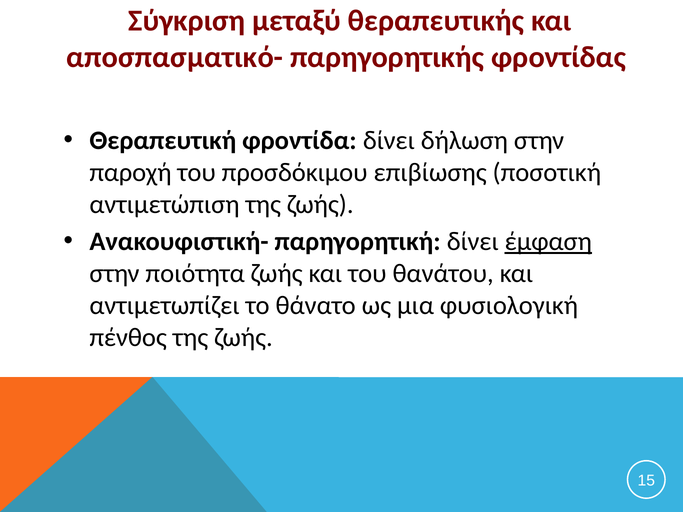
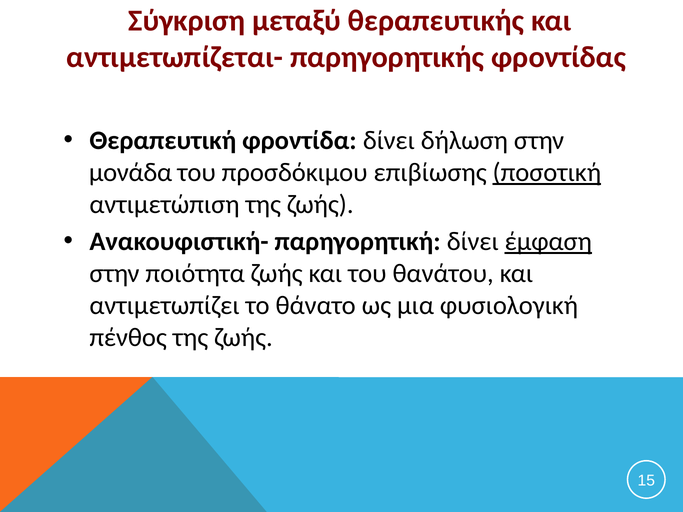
αποσπασματικό-: αποσπασματικό- -> αντιμετωπίζεται-
παροχή: παροχή -> μονάδα
ποσοτική underline: none -> present
